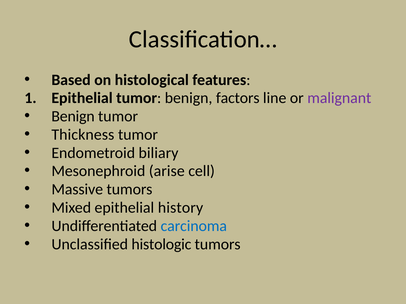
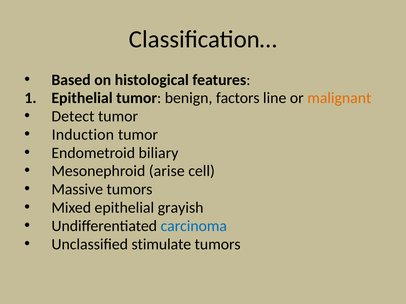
malignant colour: purple -> orange
Benign at (73, 117): Benign -> Detect
Thickness: Thickness -> Induction
history: history -> grayish
histologic: histologic -> stimulate
